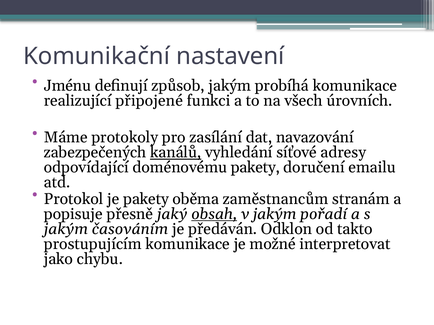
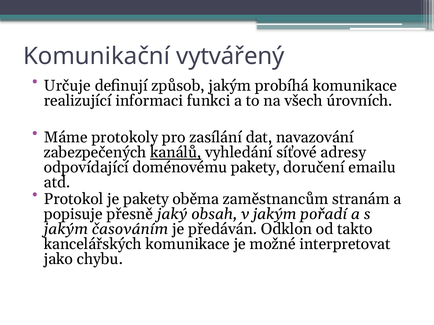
nastavení: nastavení -> vytvářený
Jménu: Jménu -> Určuje
připojené: připojené -> informaci
obsah underline: present -> none
prostupujícím: prostupujícím -> kancelářských
